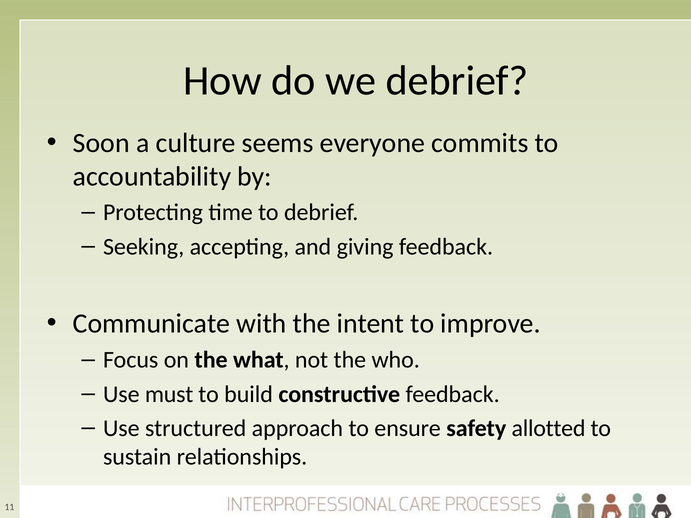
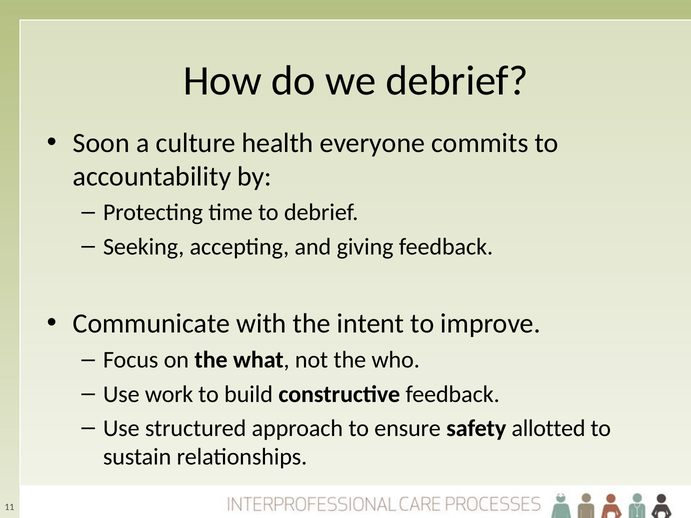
seems: seems -> health
must: must -> work
